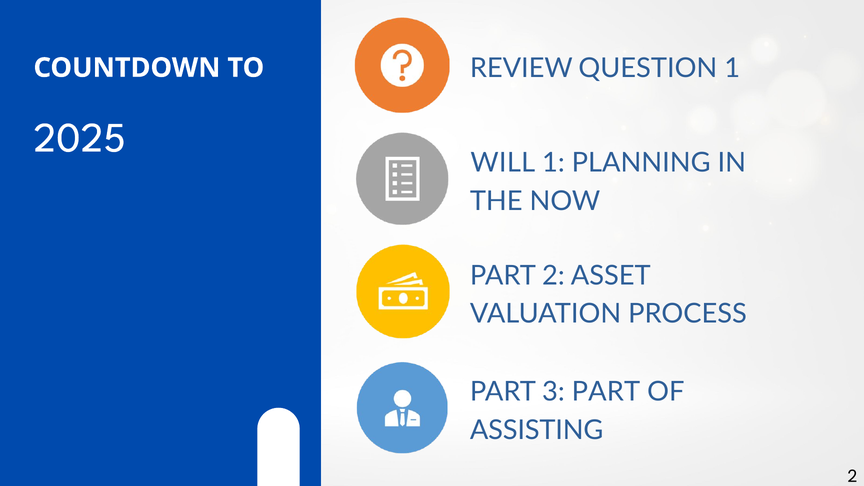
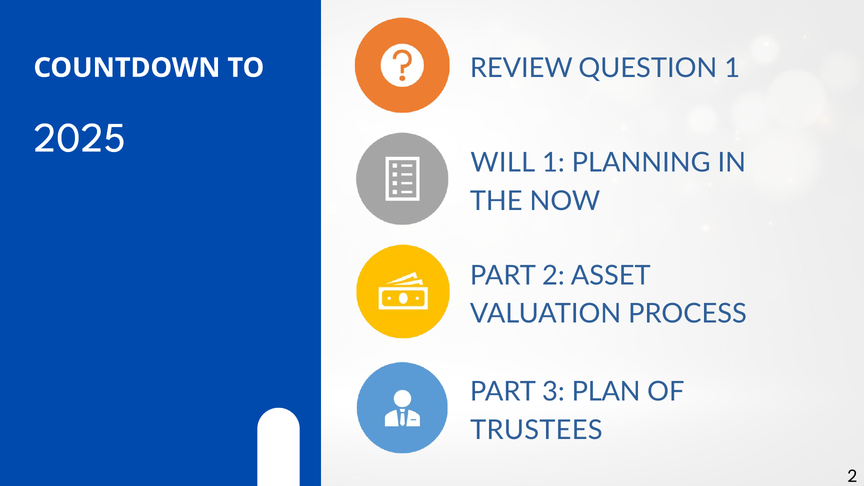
3 PART: PART -> PLAN
ASSISTING: ASSISTING -> TRUSTEES
